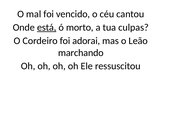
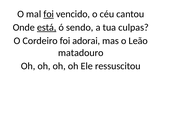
foi at (49, 14) underline: none -> present
morto: morto -> sendo
marchando: marchando -> matadouro
